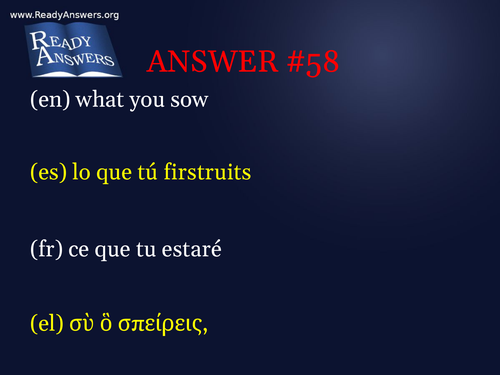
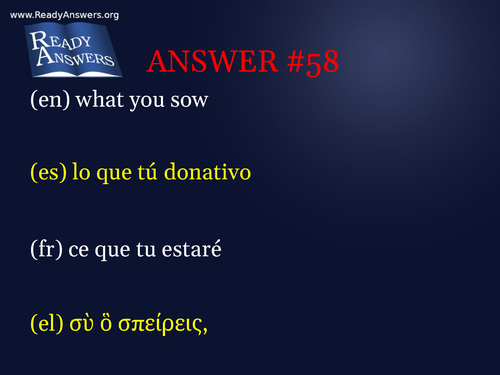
firstruits: firstruits -> donativo
